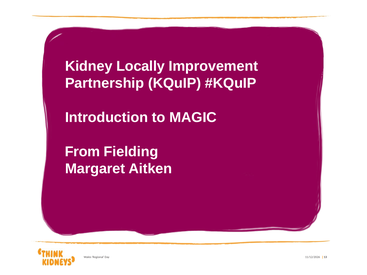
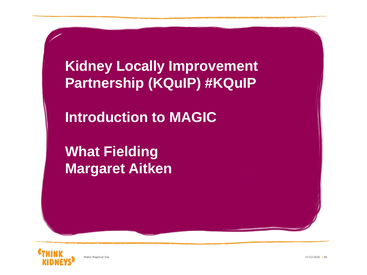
From: From -> What
